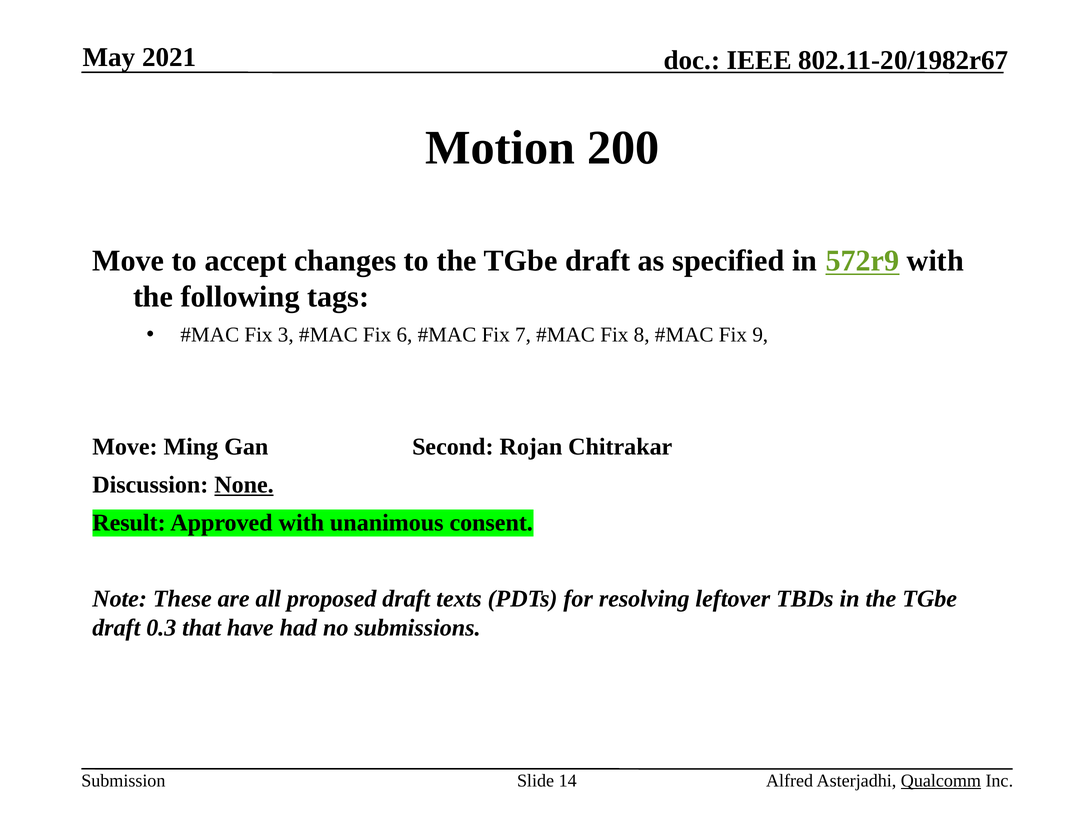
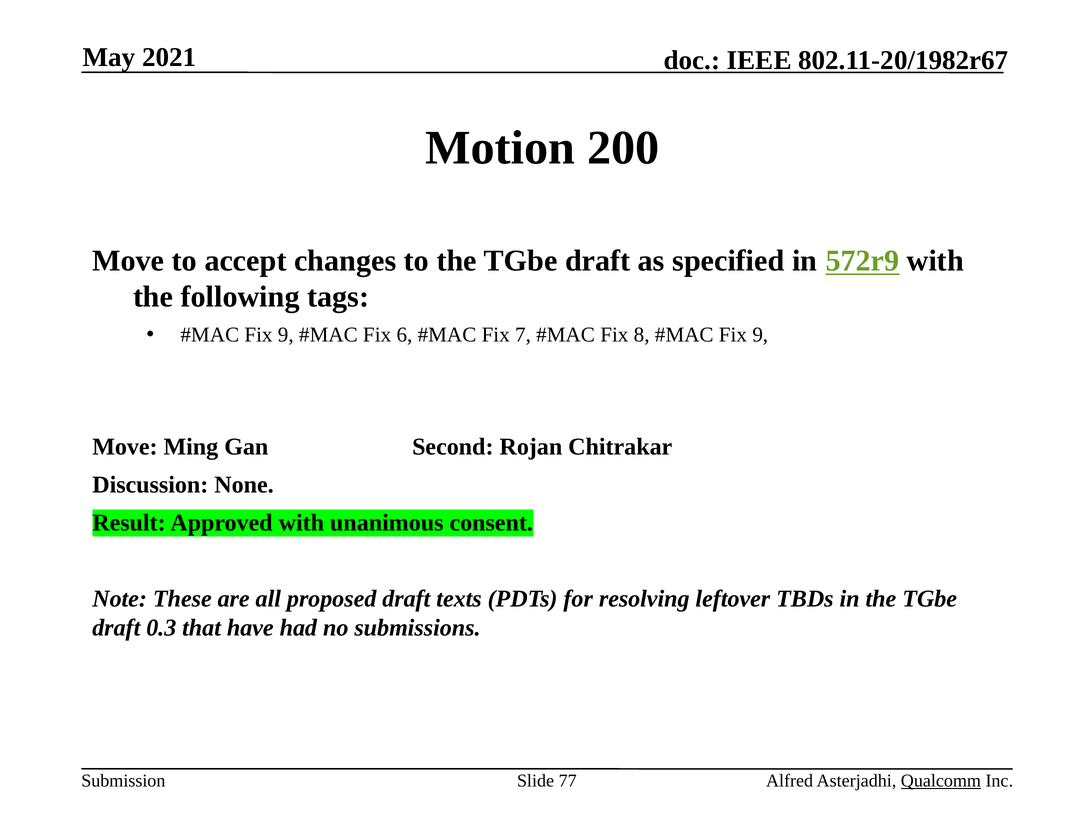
3 at (286, 335): 3 -> 9
None underline: present -> none
14: 14 -> 77
